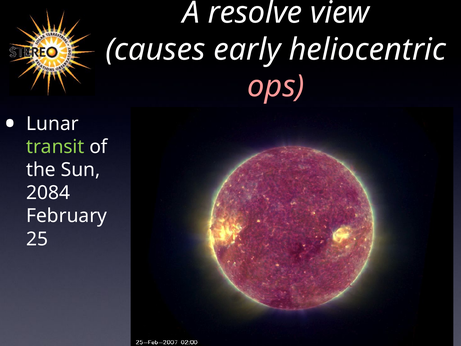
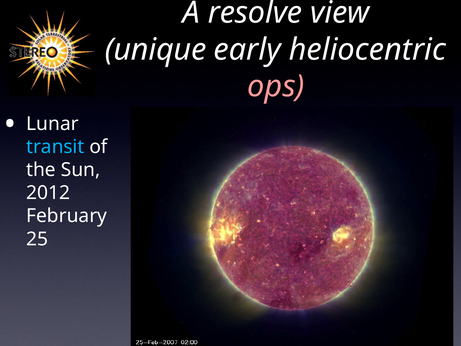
causes: causes -> unique
transit colour: light green -> light blue
2084: 2084 -> 2012
